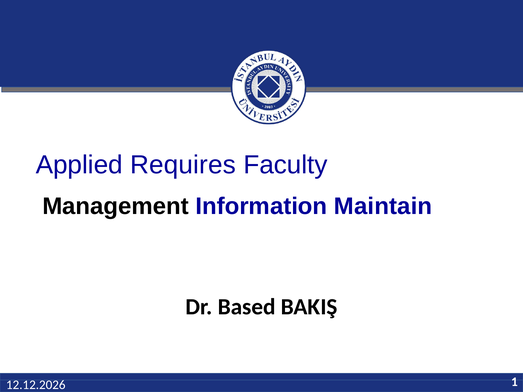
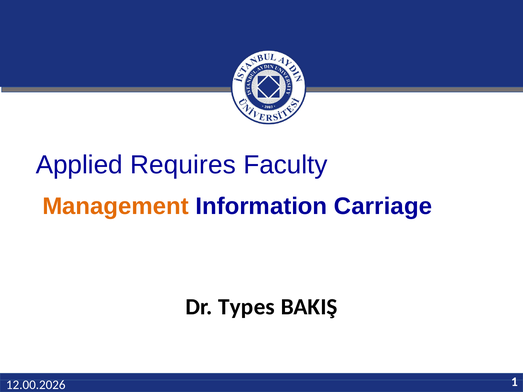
Management colour: black -> orange
Maintain: Maintain -> Carriage
Based: Based -> Types
12.12.2026: 12.12.2026 -> 12.00.2026
